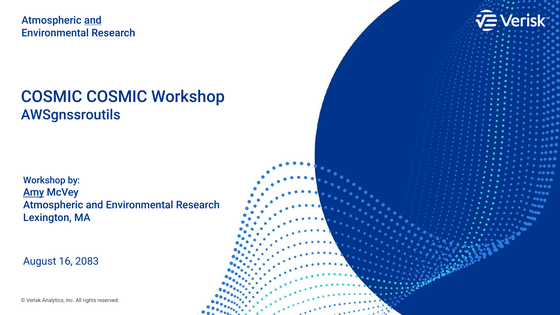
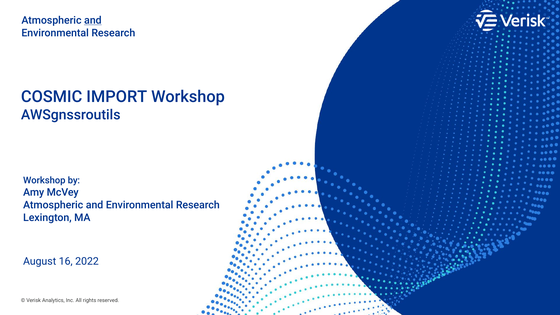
COSMIC COSMIC: COSMIC -> IMPORT
Amy underline: present -> none
2083: 2083 -> 2022
